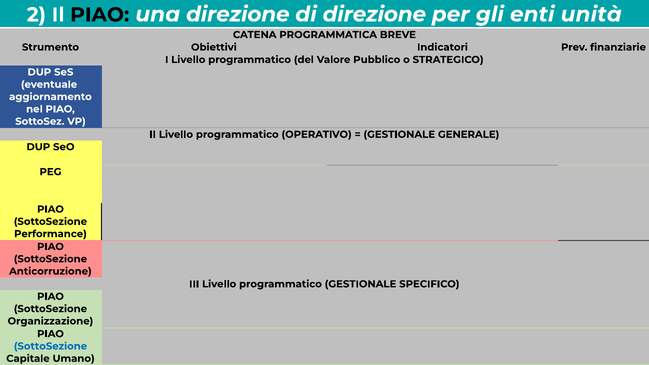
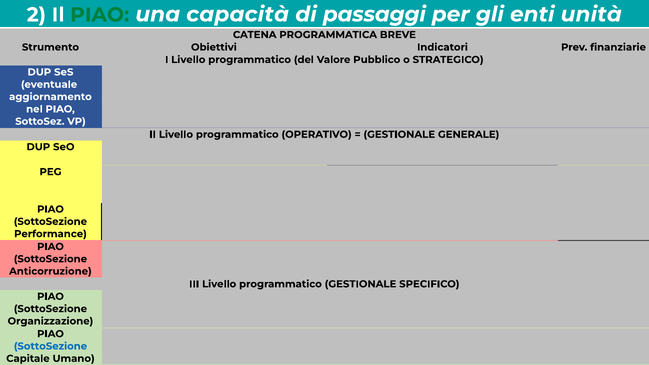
PIAO at (100, 15) colour: black -> green
una direzione: direzione -> capacità
di direzione: direzione -> passaggi
